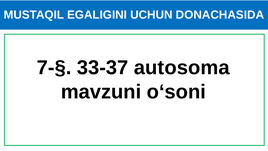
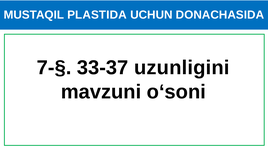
EGALIGINI: EGALIGINI -> PLASTIDA
autosoma: autosoma -> uzunligini
